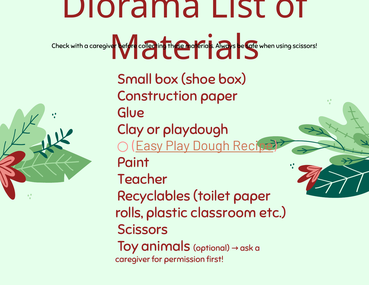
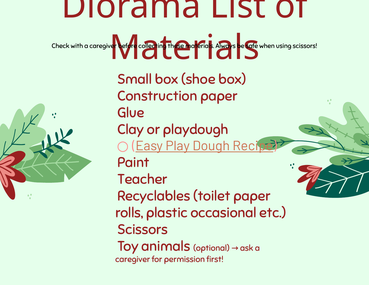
classroom: classroom -> occasional
